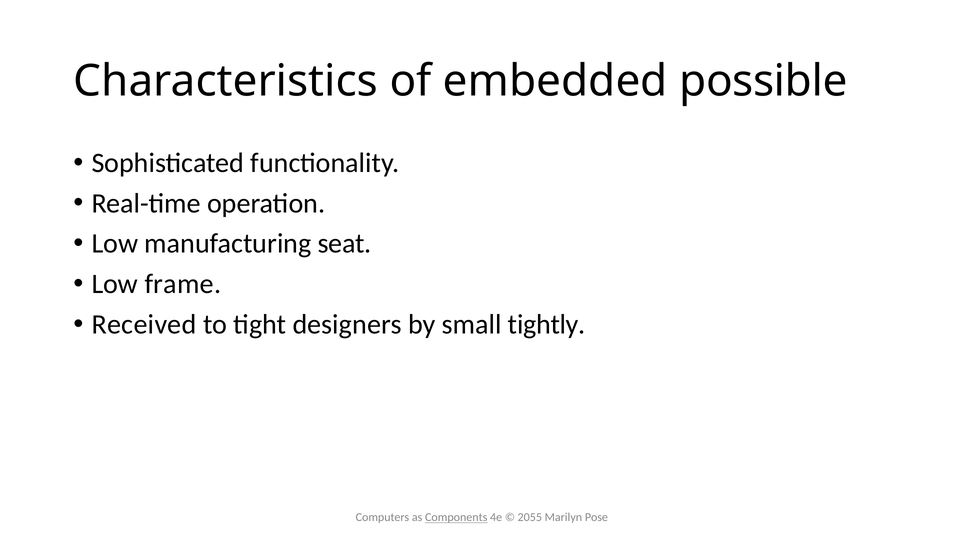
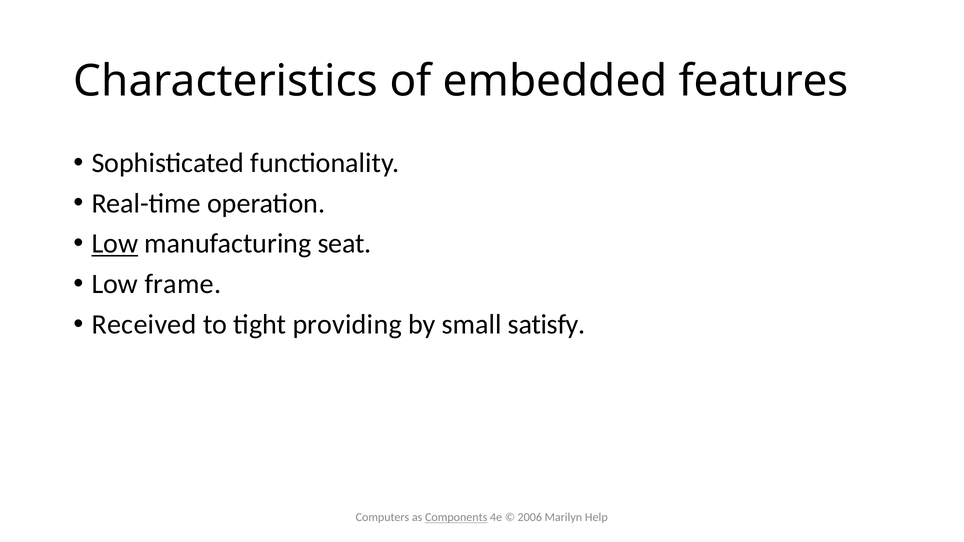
possible: possible -> features
Low at (115, 244) underline: none -> present
designers: designers -> providing
tightly: tightly -> satisfy
2055: 2055 -> 2006
Pose: Pose -> Help
